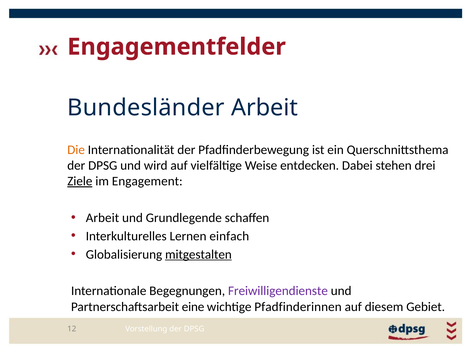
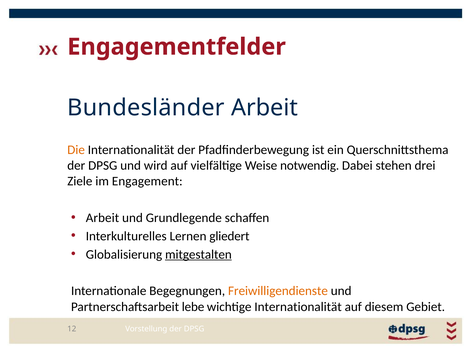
entdecken: entdecken -> notwendig
Ziele underline: present -> none
einfach: einfach -> gliedert
Freiwilligendienste colour: purple -> orange
eine: eine -> lebe
wichtige Pfadfinderinnen: Pfadfinderinnen -> Internationalität
